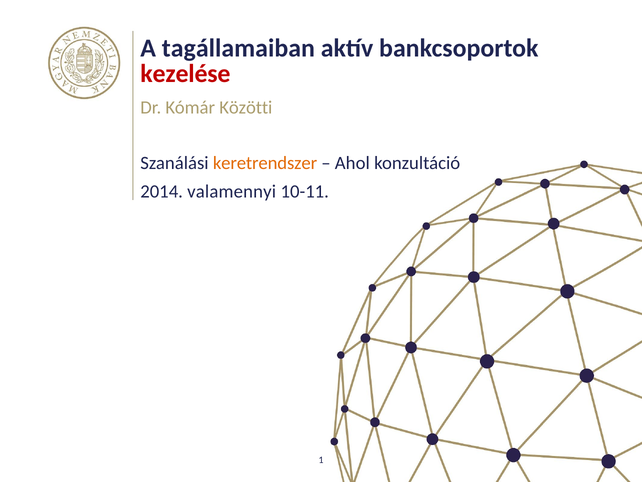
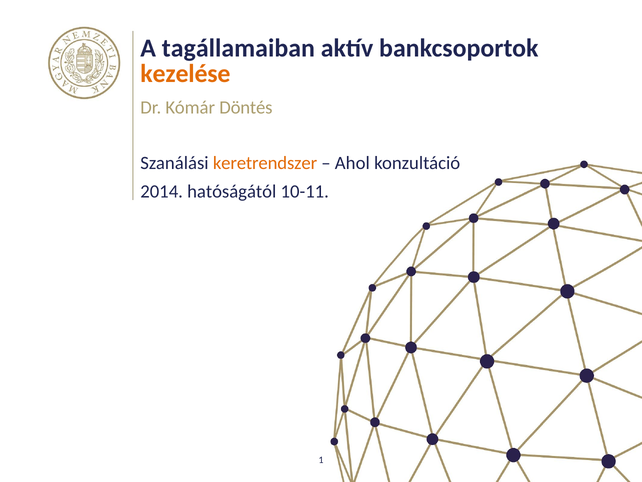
kezelése colour: red -> orange
Közötti: Közötti -> Döntés
valamennyi: valamennyi -> hatóságától
